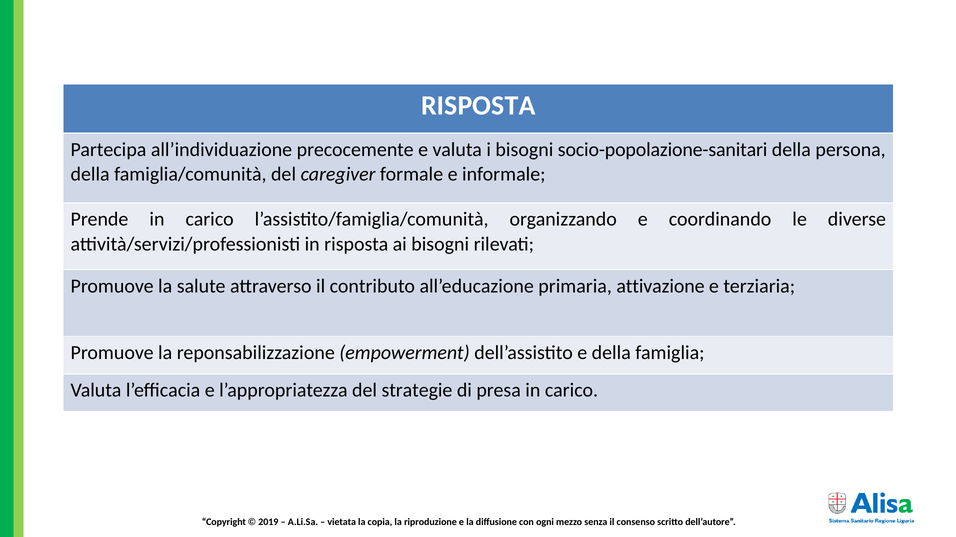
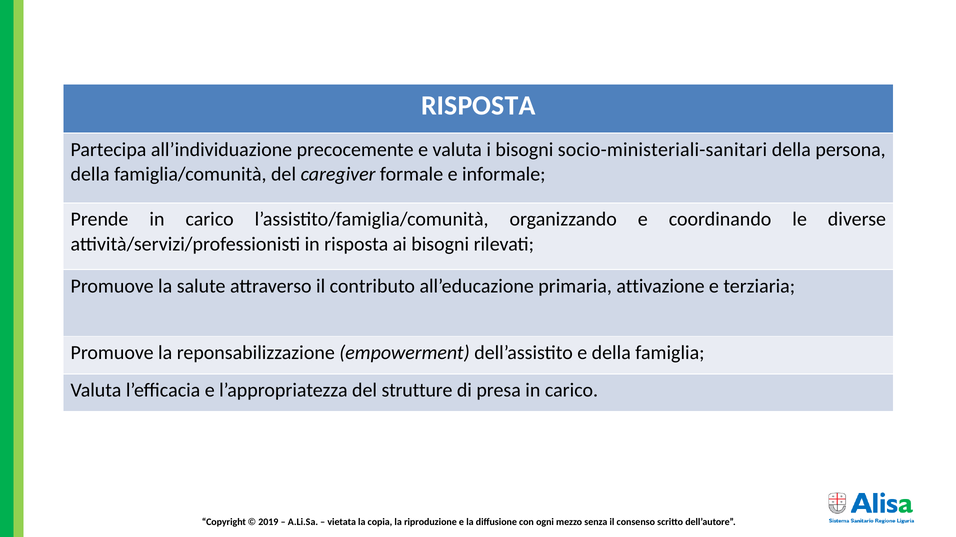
socio-popolazione-sanitari: socio-popolazione-sanitari -> socio-ministeriali-sanitari
strategie: strategie -> strutture
